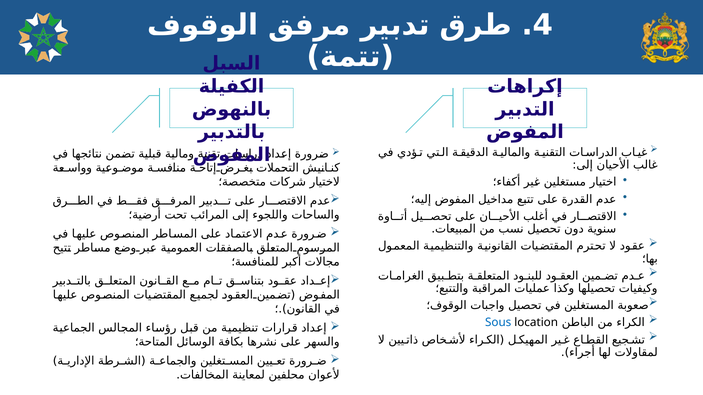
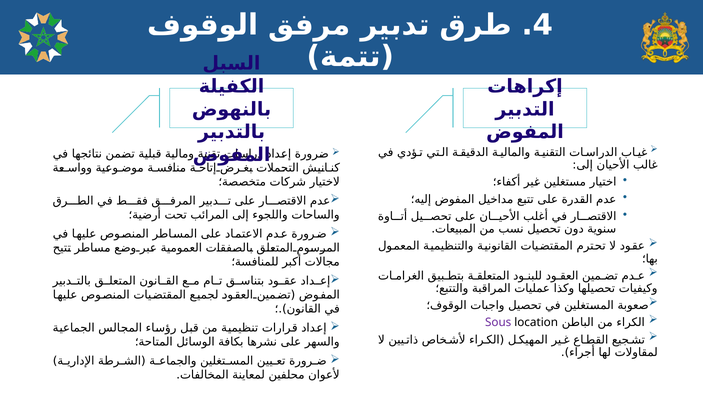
Sous colour: blue -> purple
